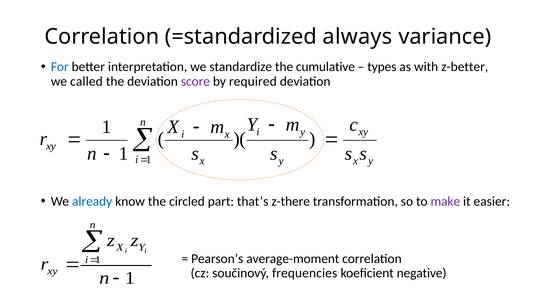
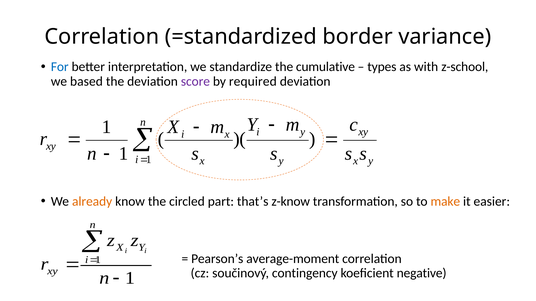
always: always -> border
z-better: z-better -> z-school
called: called -> based
already colour: blue -> orange
z-there: z-there -> z-know
make colour: purple -> orange
frequencies: frequencies -> contingency
